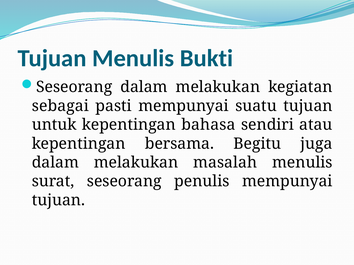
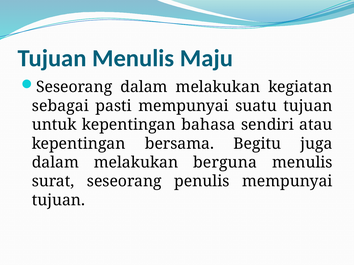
Bukti: Bukti -> Maju
masalah: masalah -> berguna
